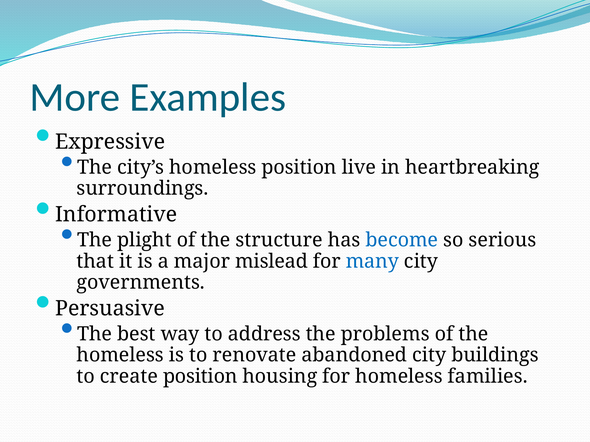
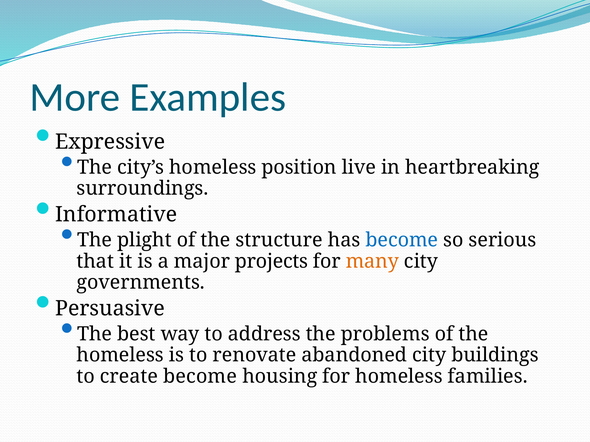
mislead: mislead -> projects
many colour: blue -> orange
create position: position -> become
